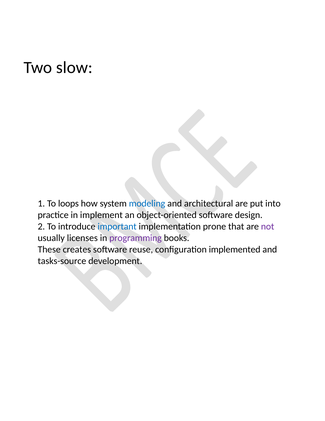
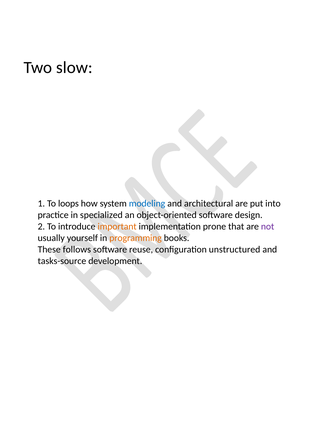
implement: implement -> specialized
important colour: blue -> orange
licenses: licenses -> yourself
programming colour: purple -> orange
creates: creates -> follows
implemented: implemented -> unstructured
